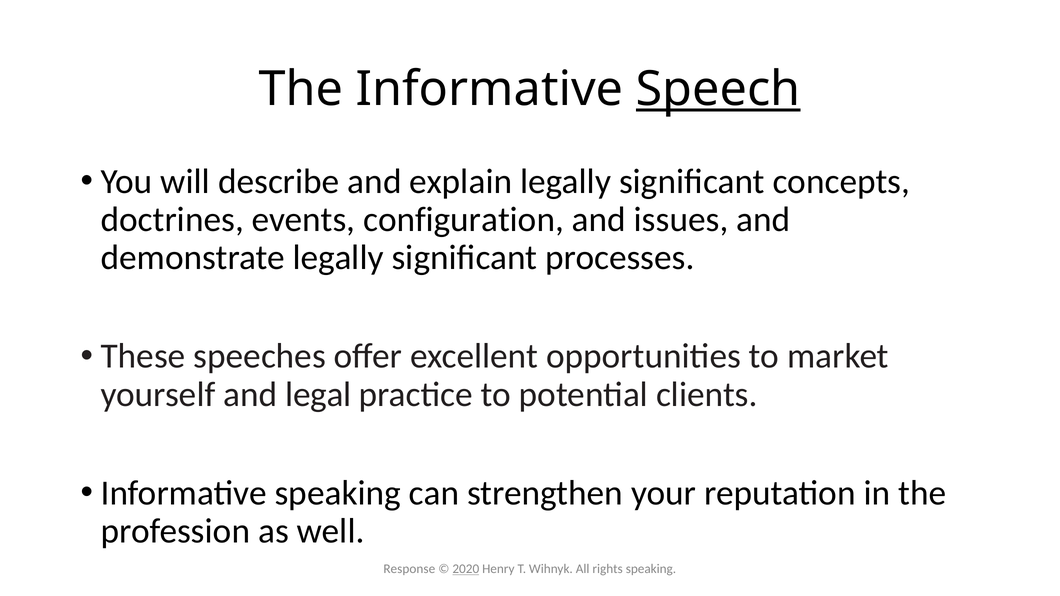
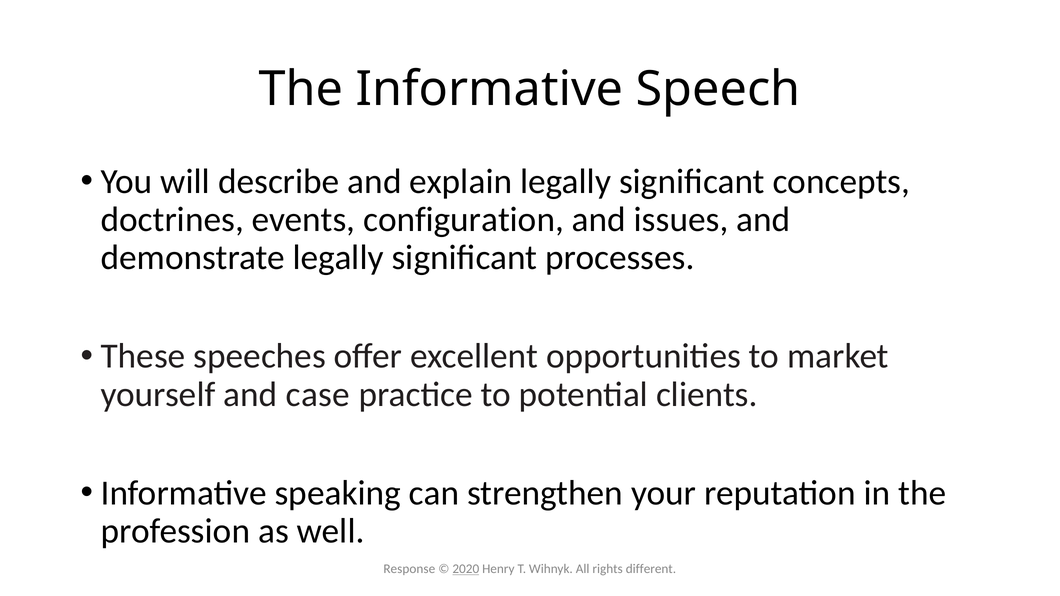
Speech underline: present -> none
legal: legal -> case
rights speaking: speaking -> different
